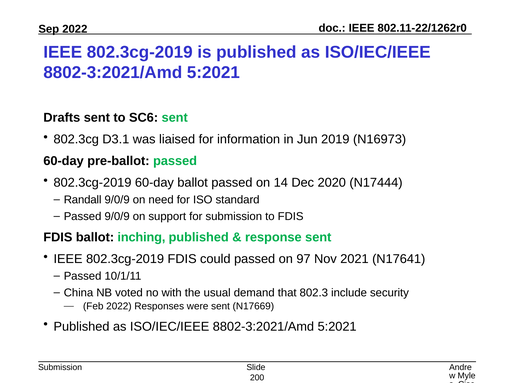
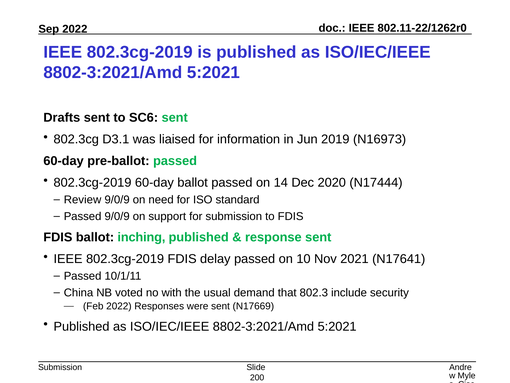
Randall: Randall -> Review
could: could -> delay
97: 97 -> 10
